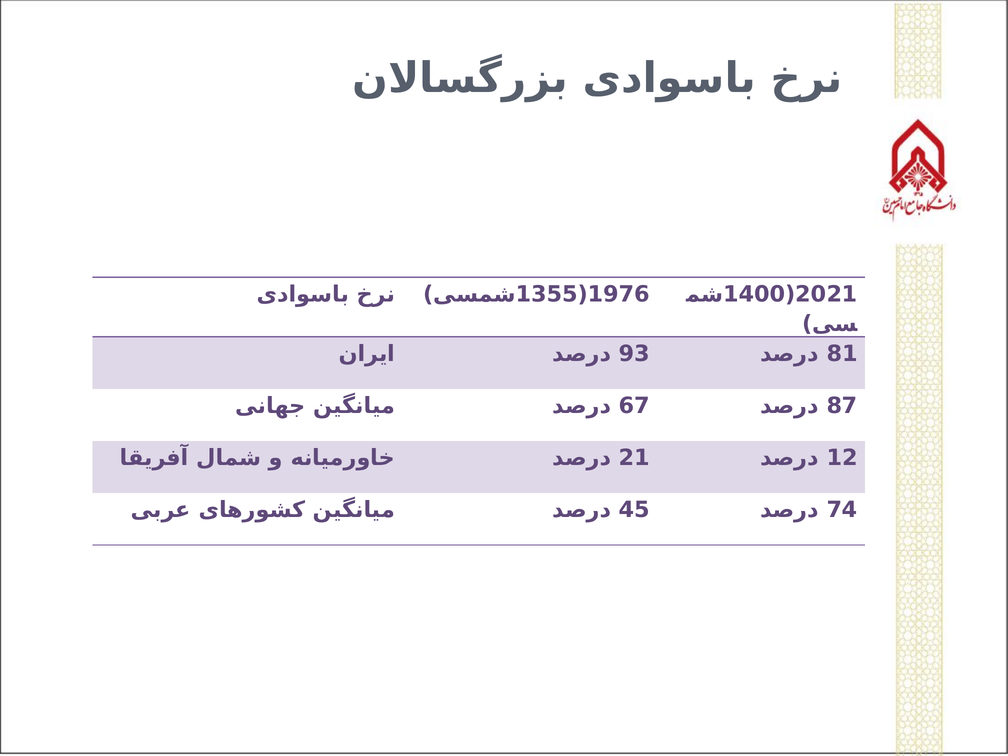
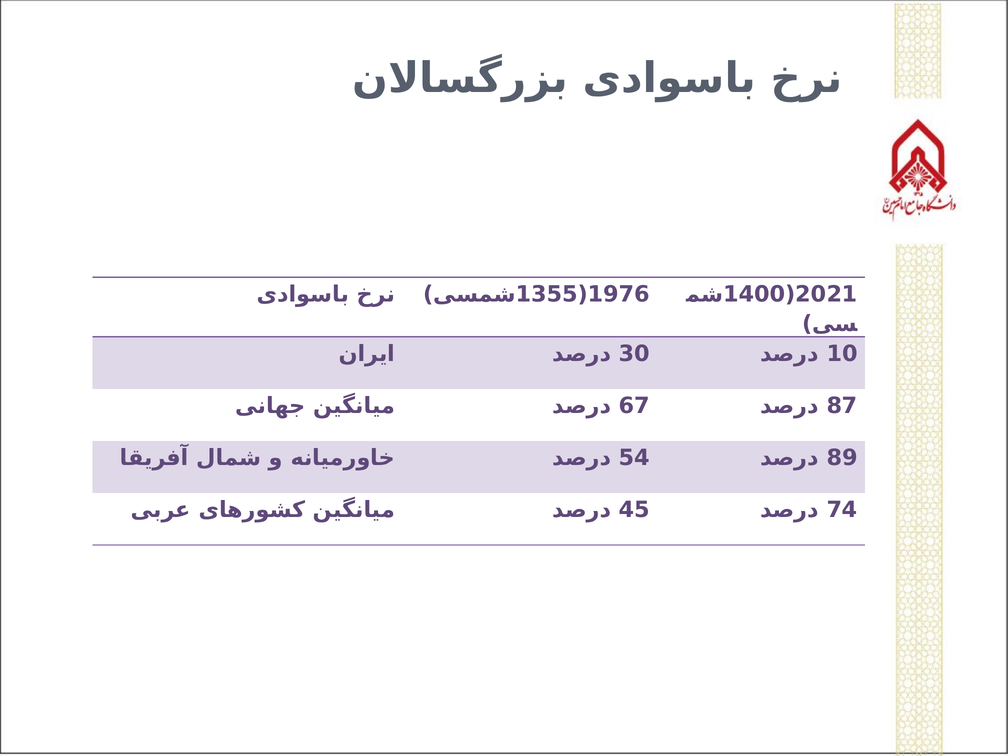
93: 93 -> 30
81: 81 -> 10
21: 21 -> 54
12: 12 -> 89
